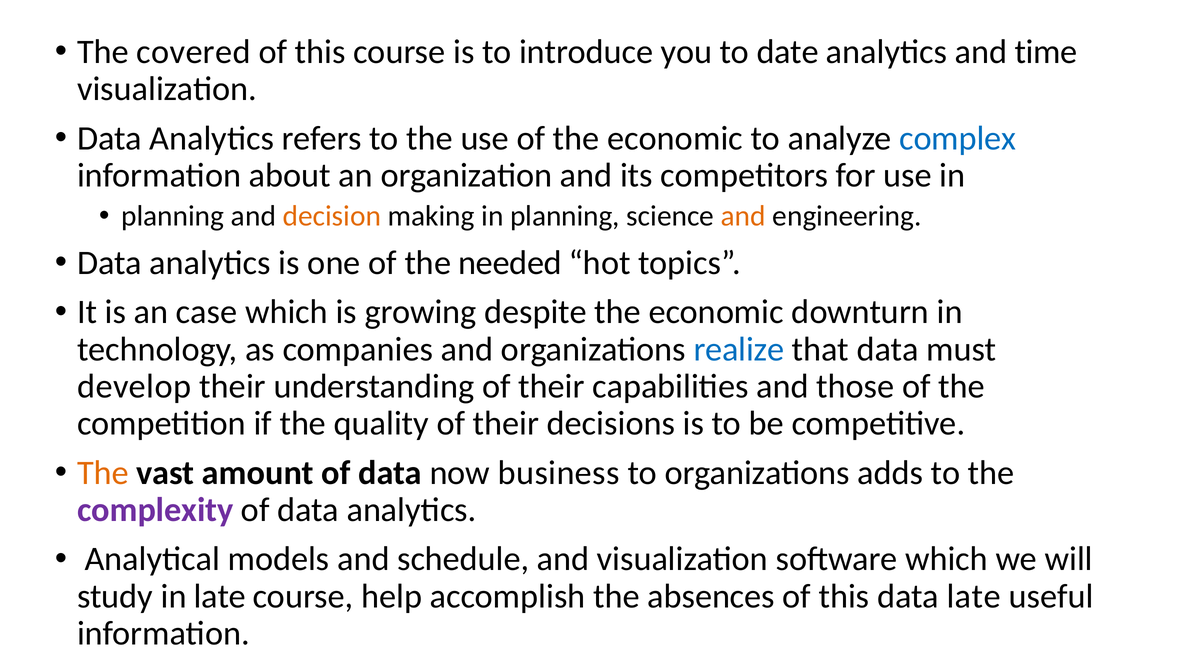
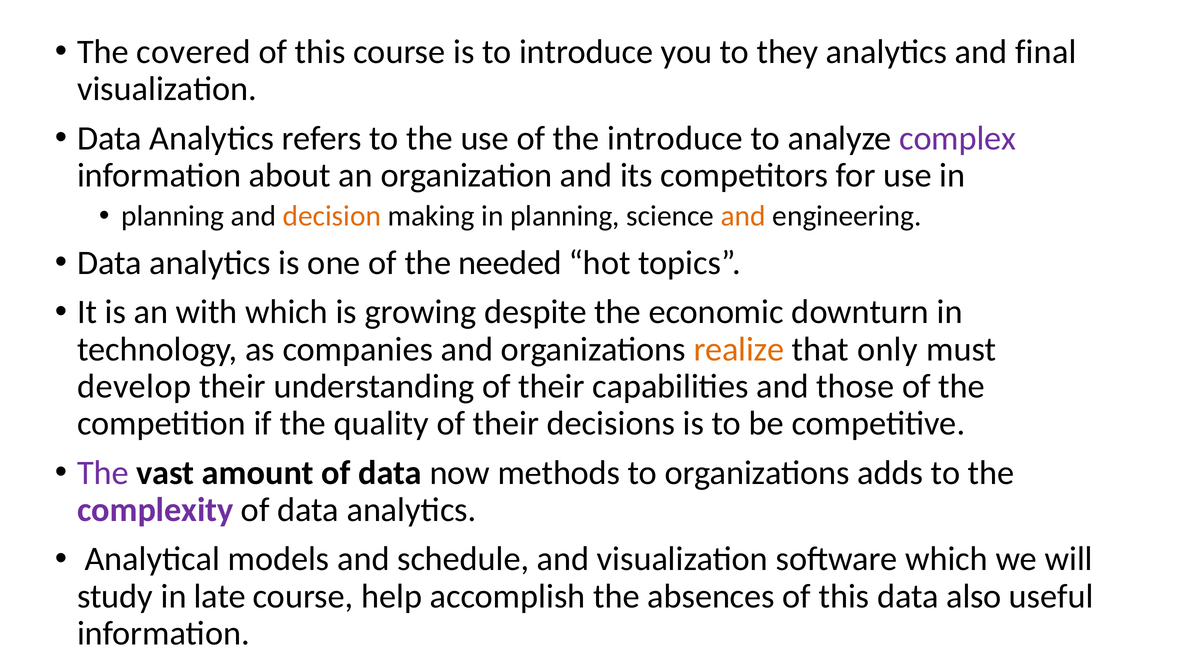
date: date -> they
time: time -> final
of the economic: economic -> introduce
complex colour: blue -> purple
case: case -> with
realize colour: blue -> orange
that data: data -> only
The at (103, 473) colour: orange -> purple
business: business -> methods
data late: late -> also
